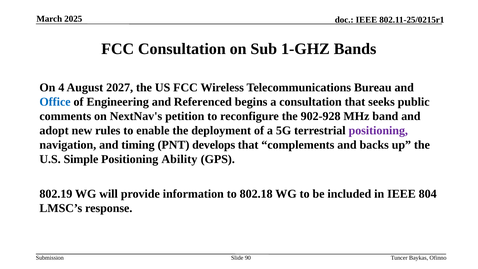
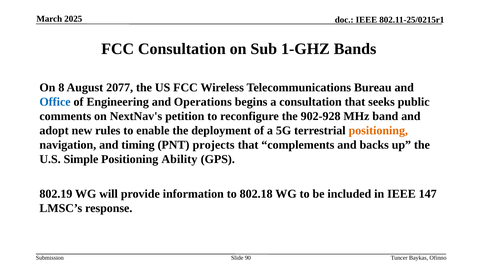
4: 4 -> 8
2027: 2027 -> 2077
Referenced: Referenced -> Operations
positioning at (378, 131) colour: purple -> orange
develops: develops -> projects
804: 804 -> 147
